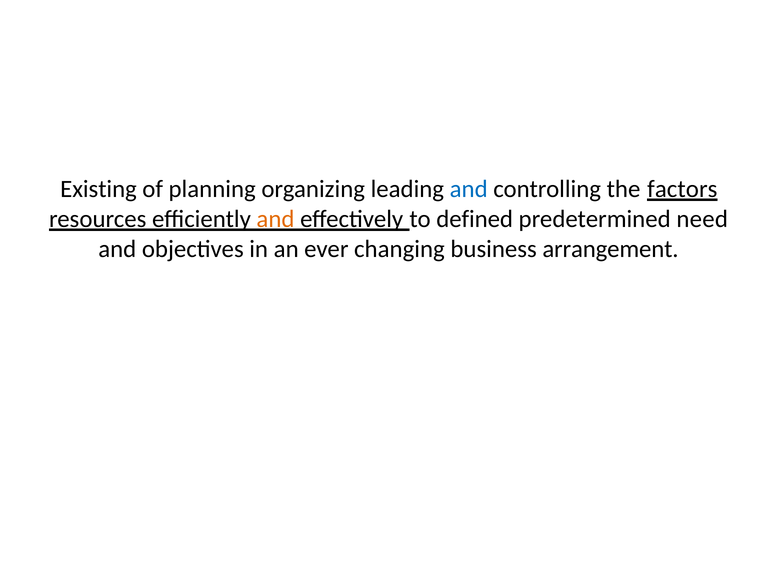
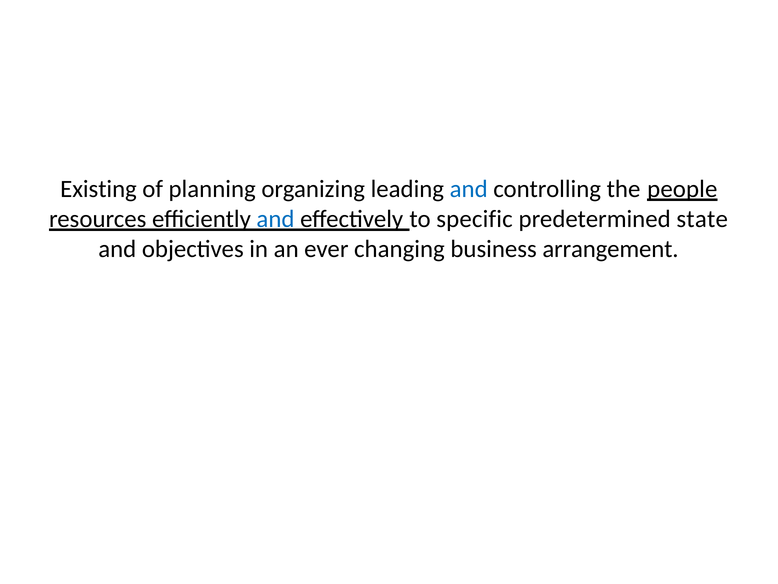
factors: factors -> people
and at (275, 219) colour: orange -> blue
defined: defined -> specific
need: need -> state
